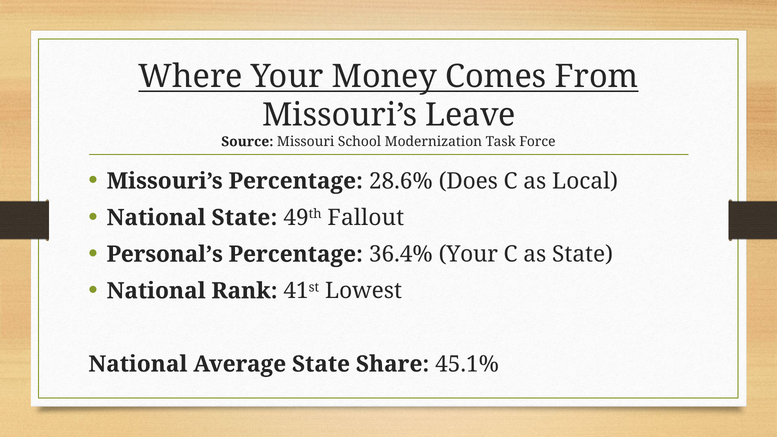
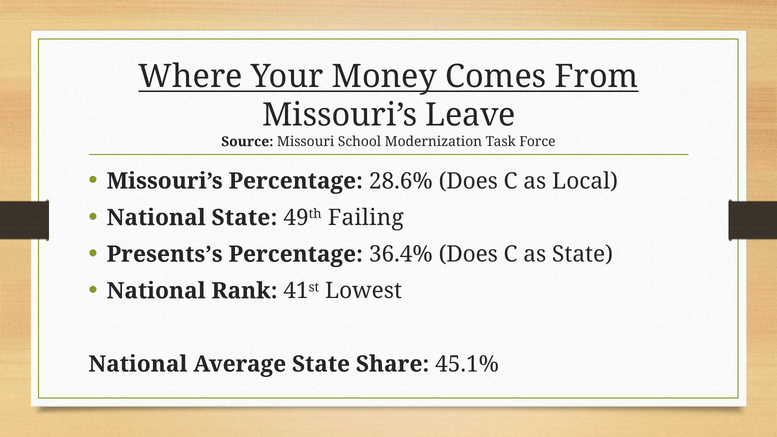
Fallout: Fallout -> Failing
Personal’s: Personal’s -> Presents’s
36.4% Your: Your -> Does
